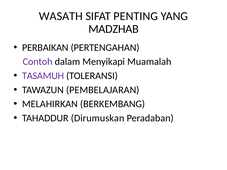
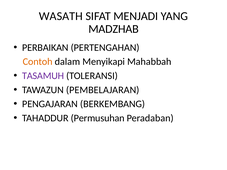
PENTING: PENTING -> MENJADI
Contoh colour: purple -> orange
Muamalah: Muamalah -> Mahabbah
MELAHIRKAN: MELAHIRKAN -> PENGAJARAN
Dirumuskan: Dirumuskan -> Permusuhan
